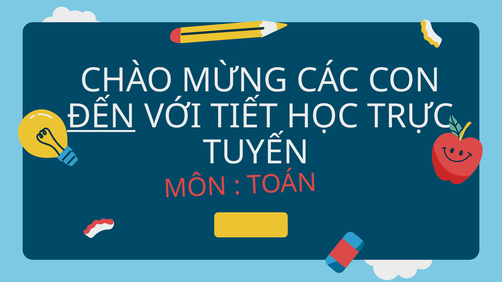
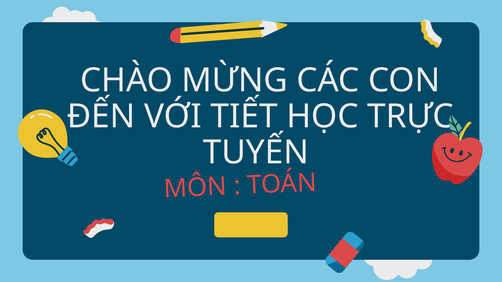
ĐẾN underline: present -> none
